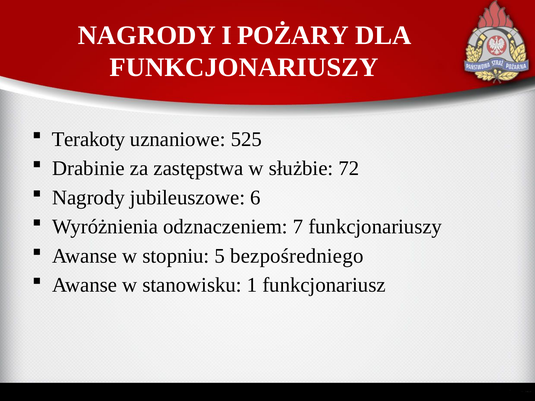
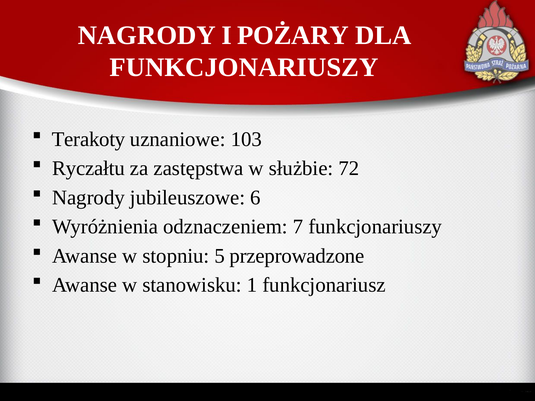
525: 525 -> 103
Drabinie: Drabinie -> Ryczałtu
bezpośredniego: bezpośredniego -> przeprowadzone
